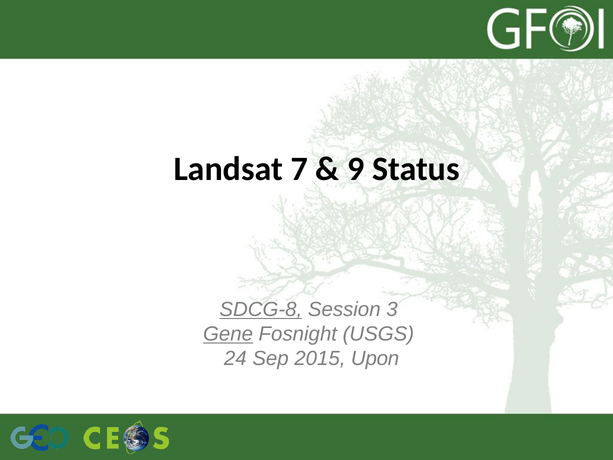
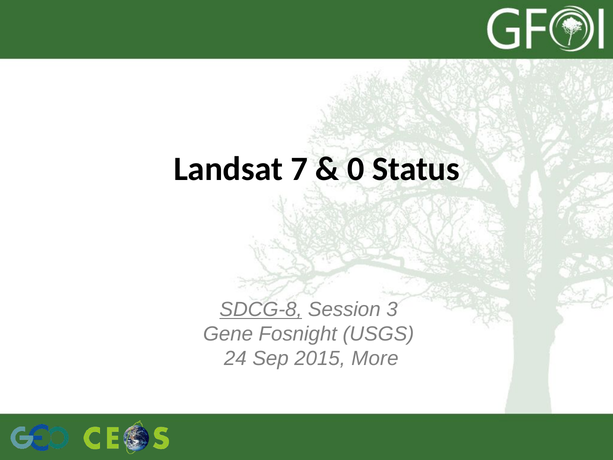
9: 9 -> 0
Gene underline: present -> none
Upon: Upon -> More
